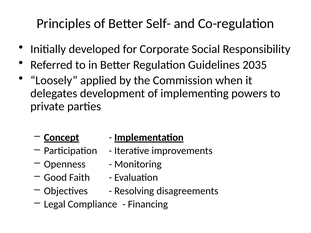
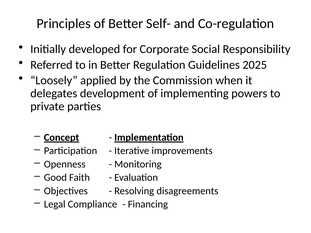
2035: 2035 -> 2025
